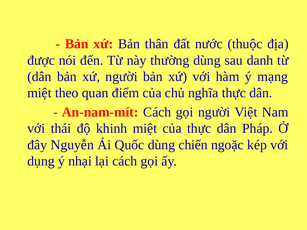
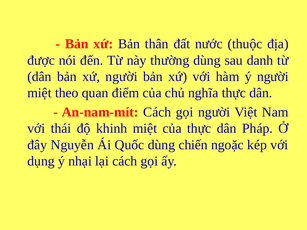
ý mạng: mạng -> người
